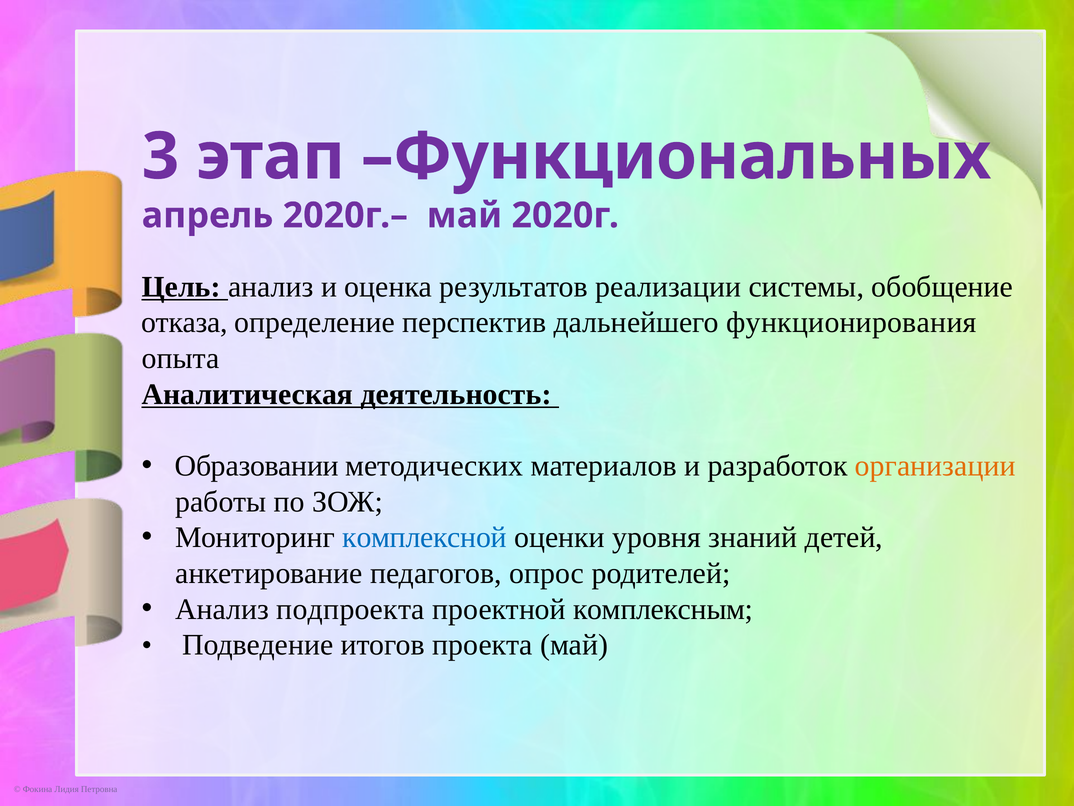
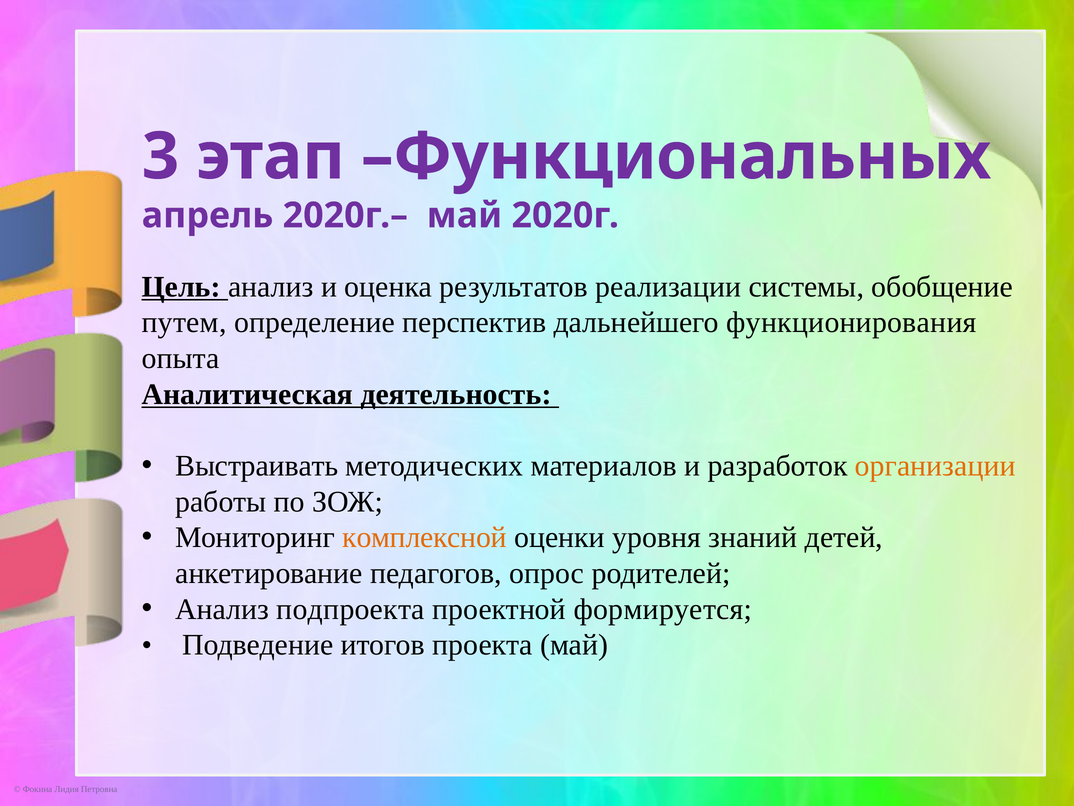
отказа: отказа -> путем
Образовании: Образовании -> Выстраивать
комплексной colour: blue -> orange
комплексным: комплексным -> формируется
